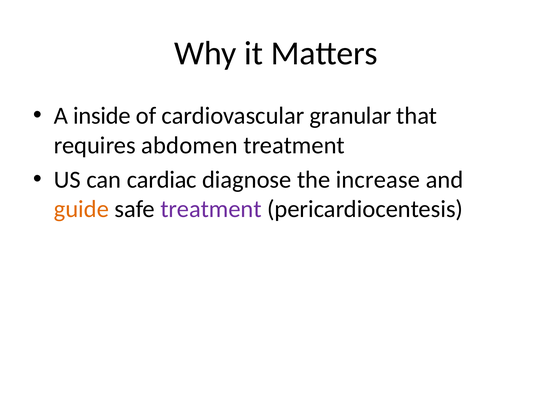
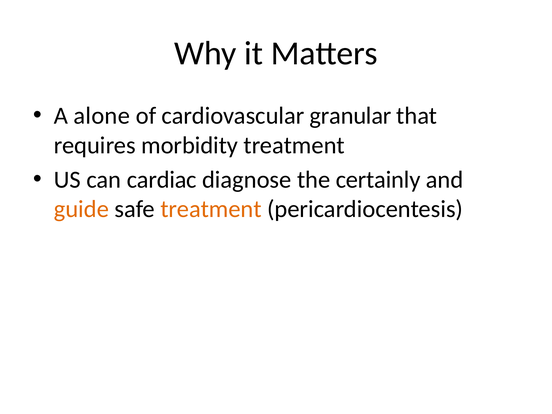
inside: inside -> alone
abdomen: abdomen -> morbidity
increase: increase -> certainly
treatment at (211, 209) colour: purple -> orange
